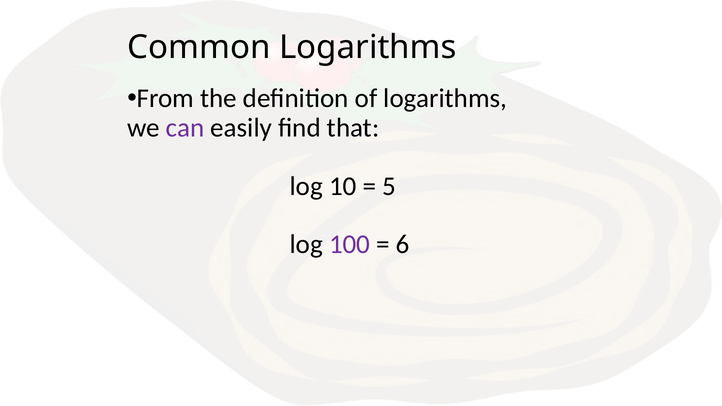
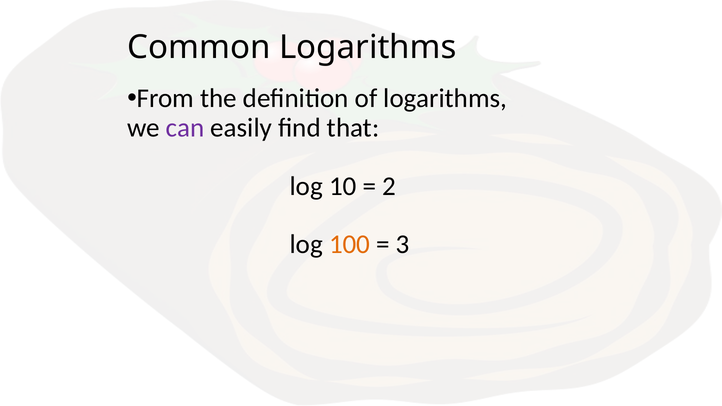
5: 5 -> 2
100 colour: purple -> orange
6: 6 -> 3
